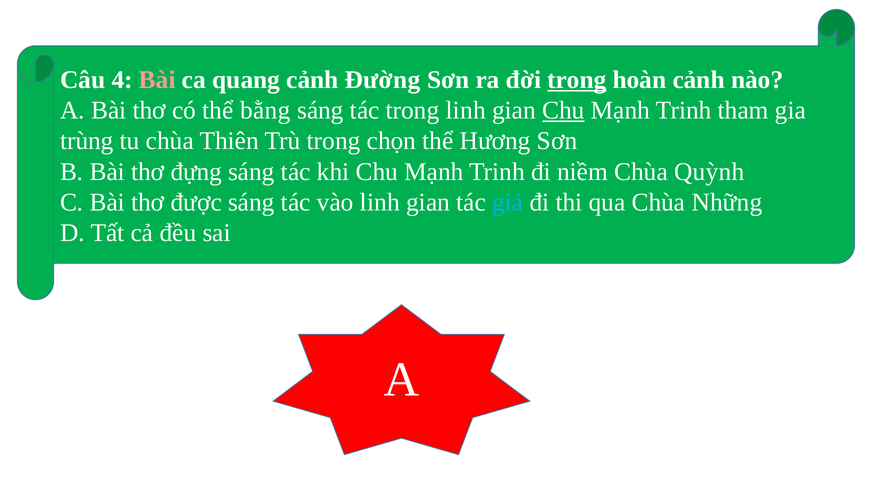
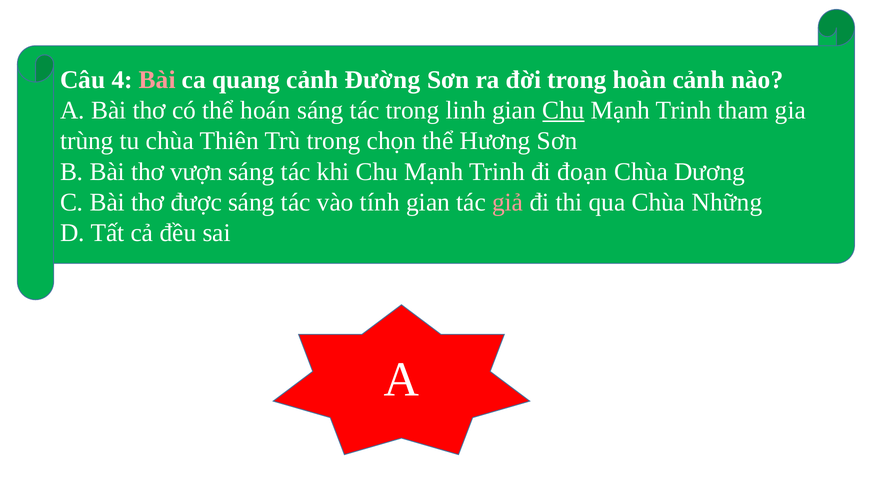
trong at (577, 80) underline: present -> none
bằng: bằng -> hoán
đựng: đựng -> vượn
niềm: niềm -> đoạn
Quỳnh: Quỳnh -> Dương
vào linh: linh -> tính
giả colour: light blue -> pink
